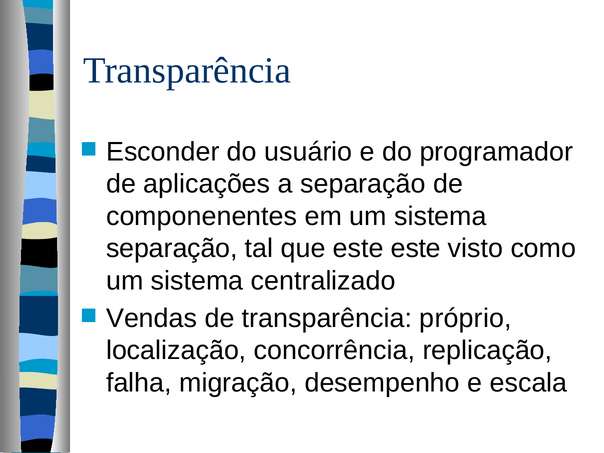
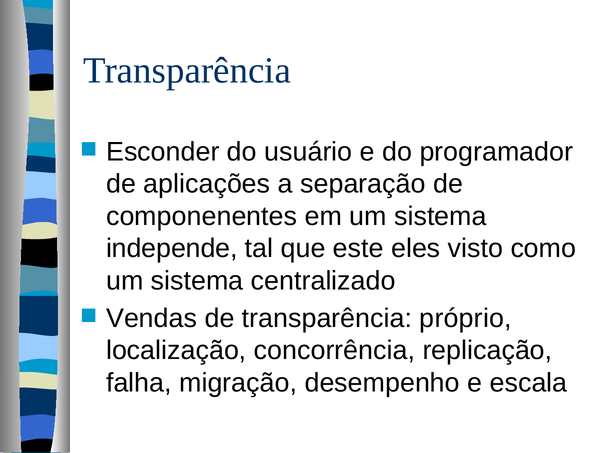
separação at (172, 248): separação -> independe
este este: este -> eles
